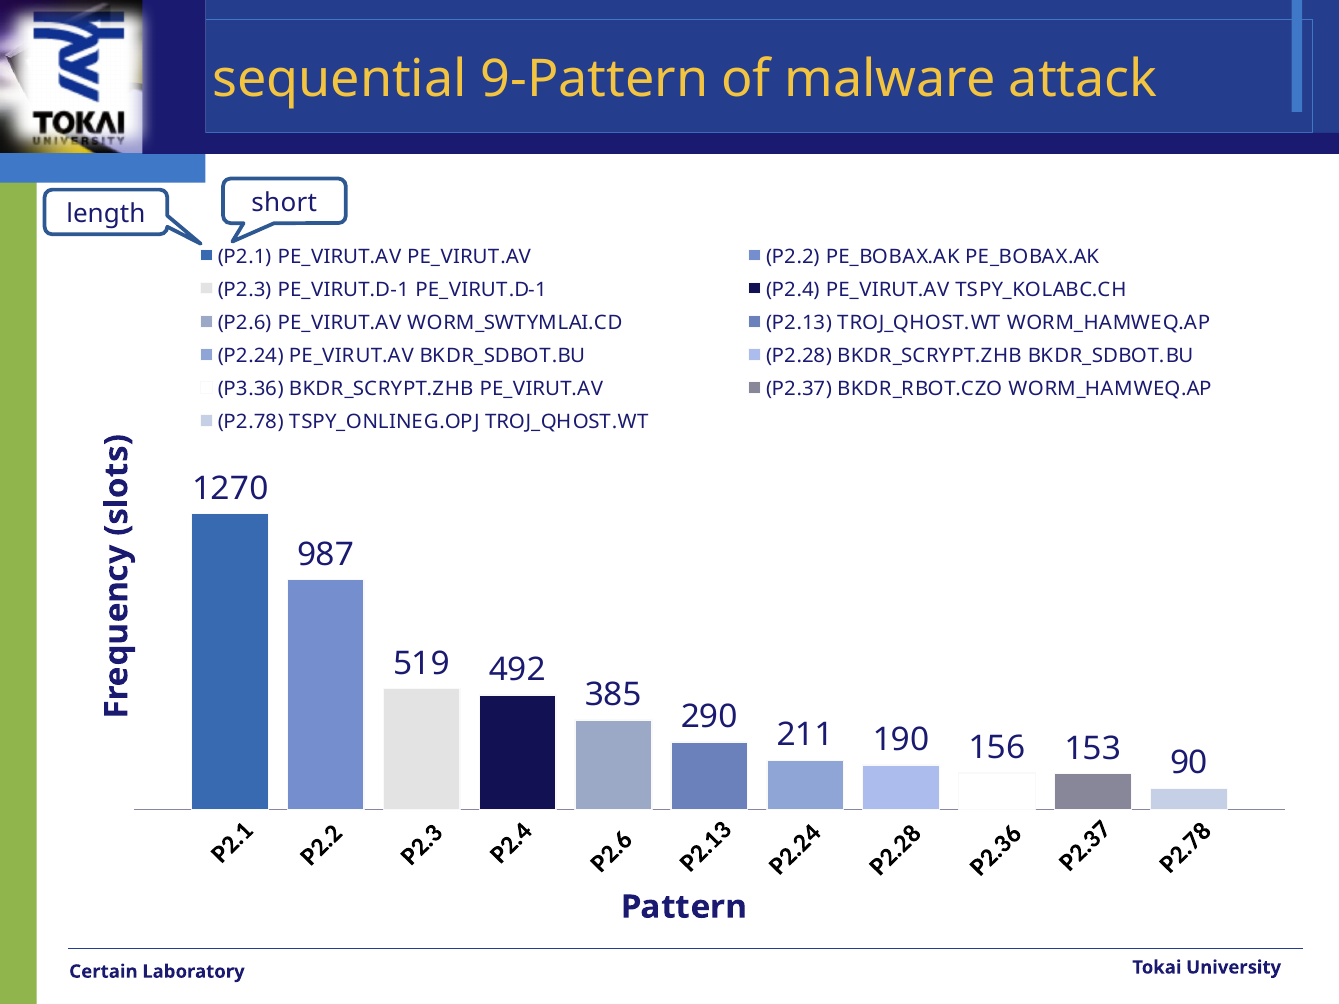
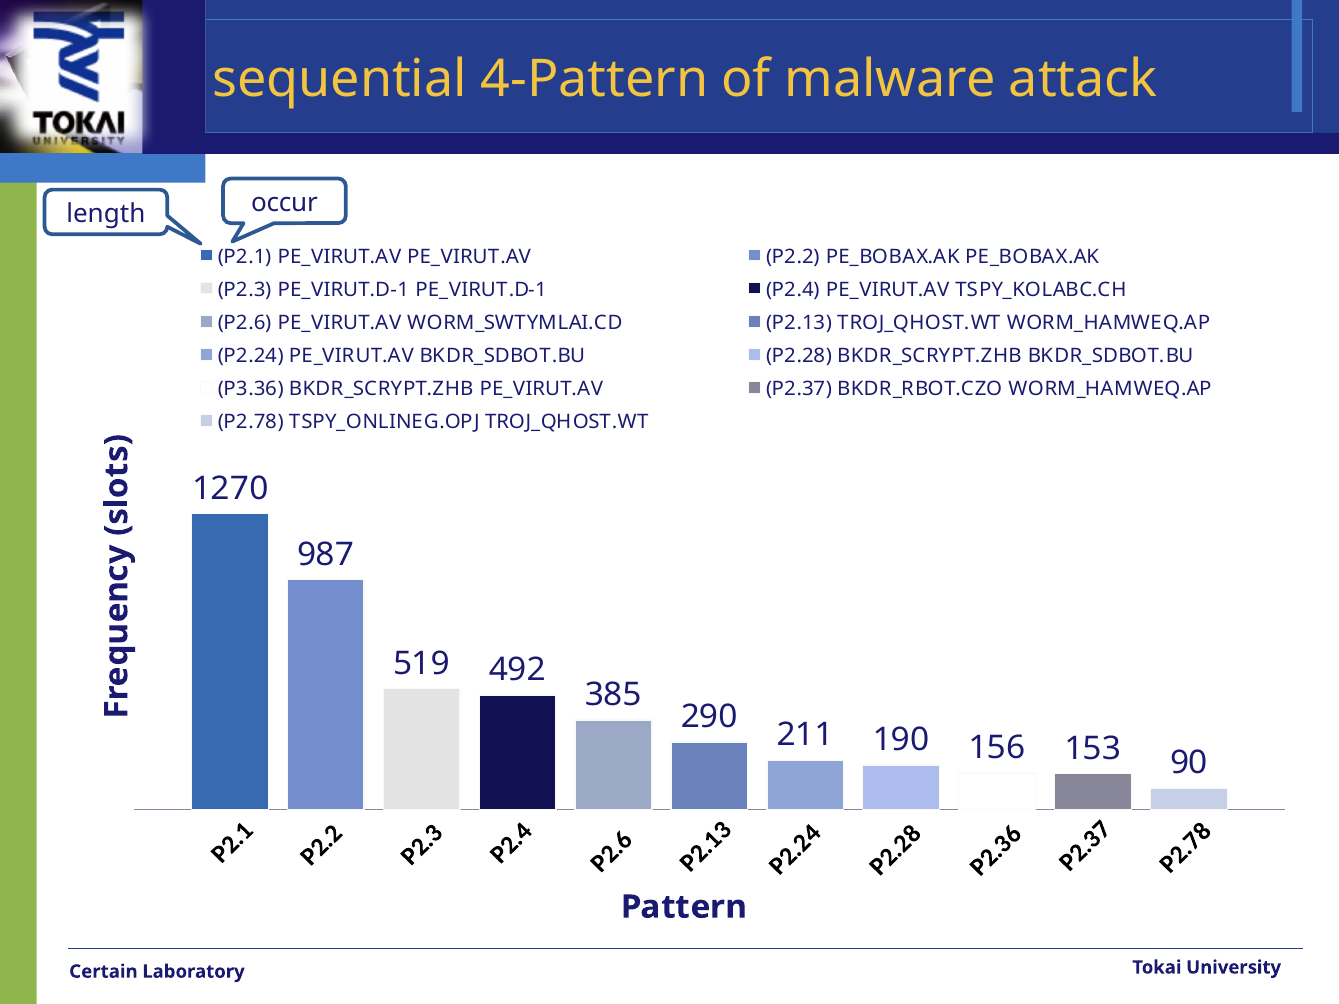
9-Pattern: 9-Pattern -> 4-Pattern
short: short -> occur
